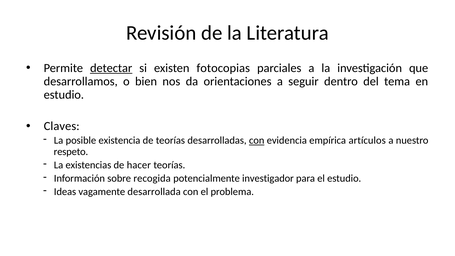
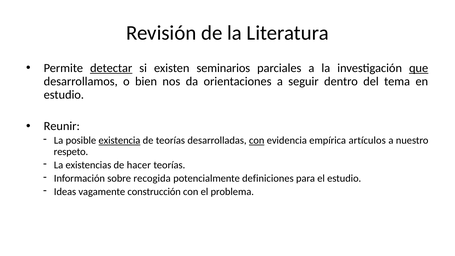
fotocopias: fotocopias -> seminarios
que underline: none -> present
Claves: Claves -> Reunir
existencia underline: none -> present
investigador: investigador -> definiciones
desarrollada: desarrollada -> construcción
